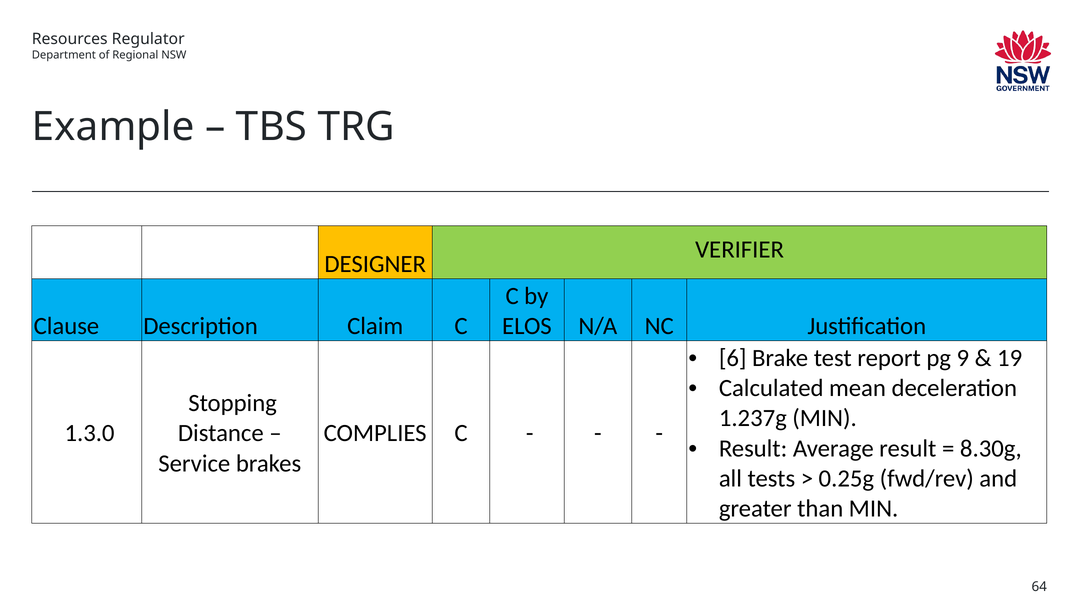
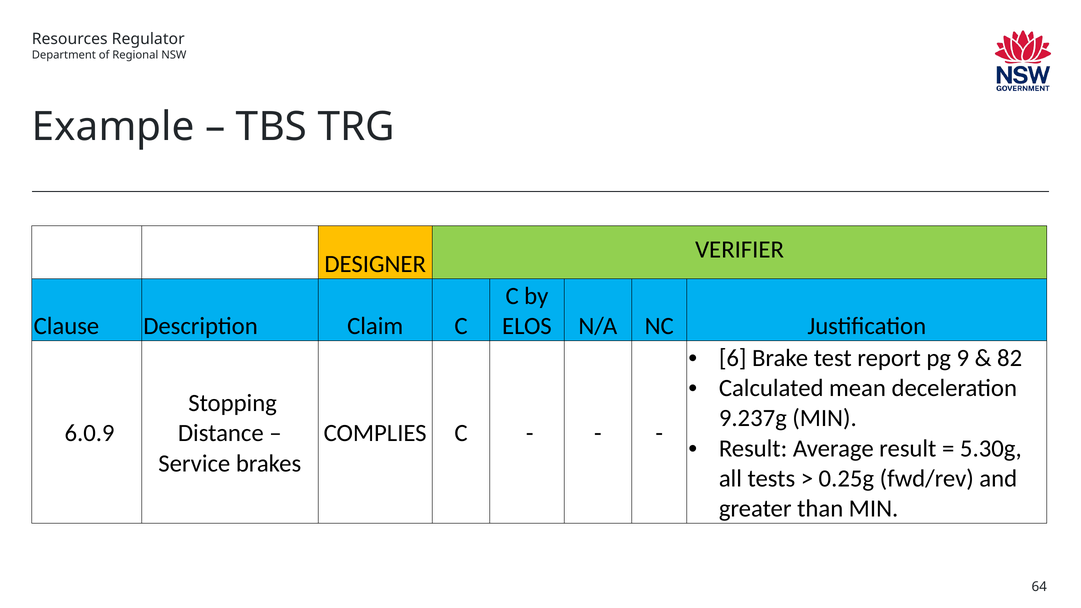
19: 19 -> 82
1.237g: 1.237g -> 9.237g
1.3.0: 1.3.0 -> 6.0.9
8.30g: 8.30g -> 5.30g
